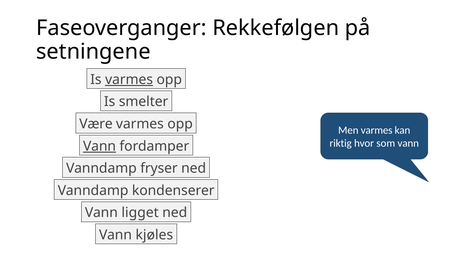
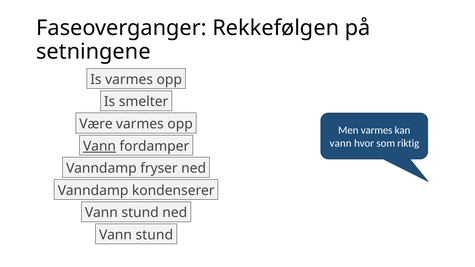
varmes at (129, 80) underline: present -> none
riktig at (341, 143): riktig -> vann
som vann: vann -> riktig
ligget at (140, 213): ligget -> stund
kjøles at (154, 235): kjøles -> stund
